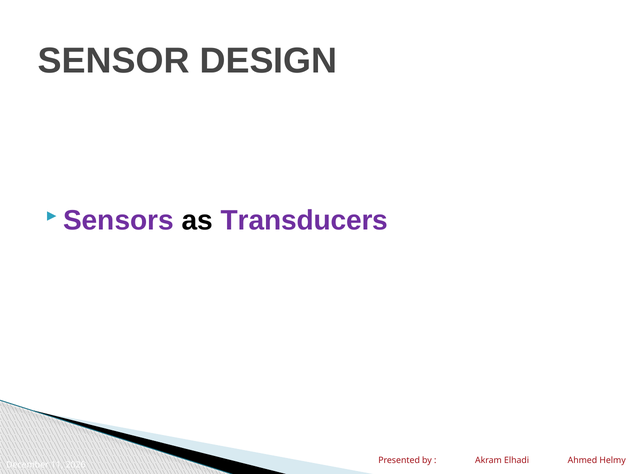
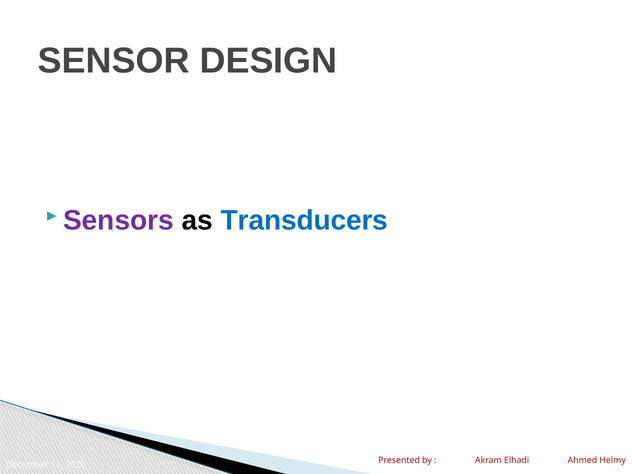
Transducers colour: purple -> blue
